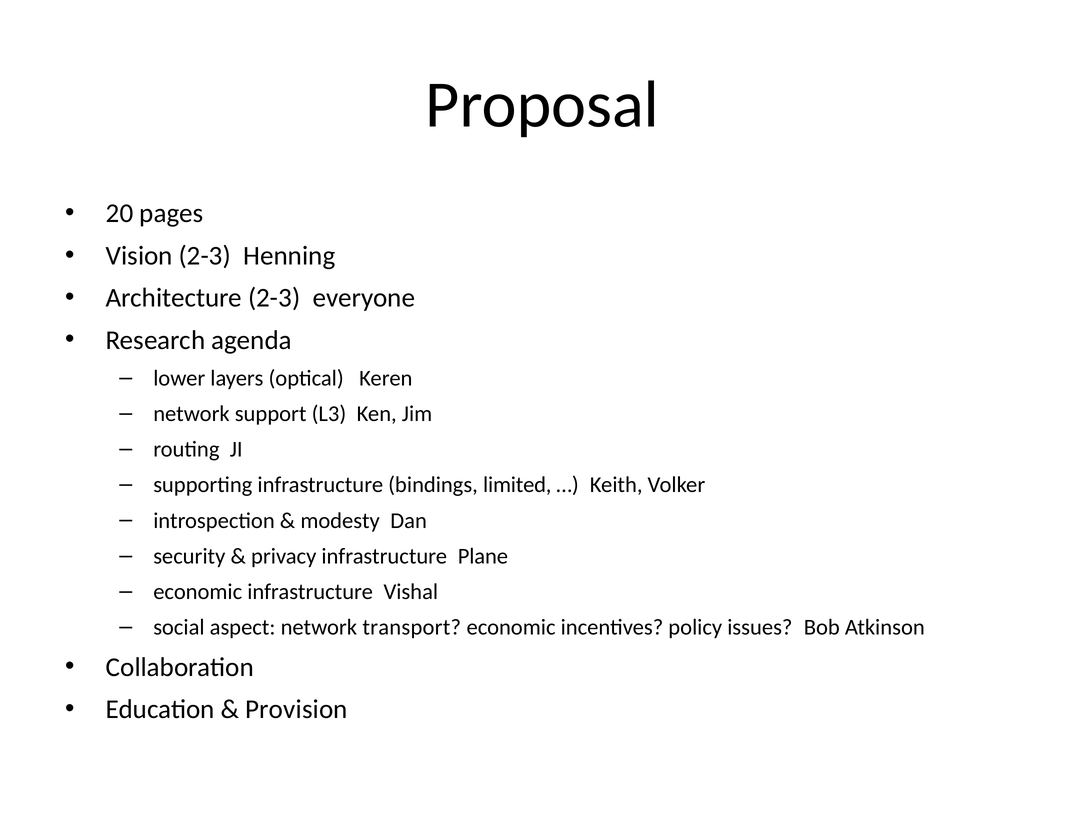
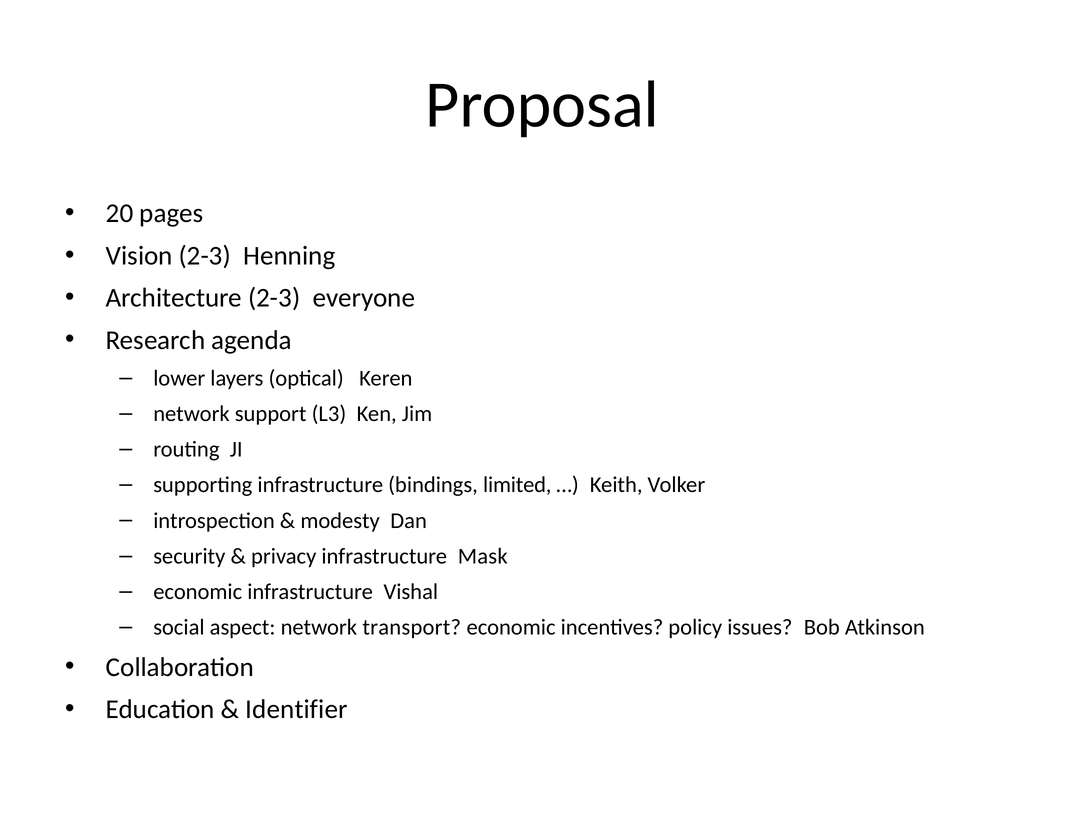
Plane: Plane -> Mask
Provision: Provision -> Identifier
